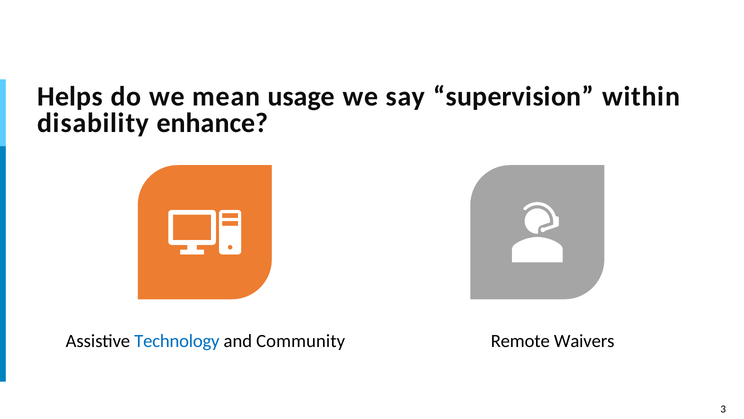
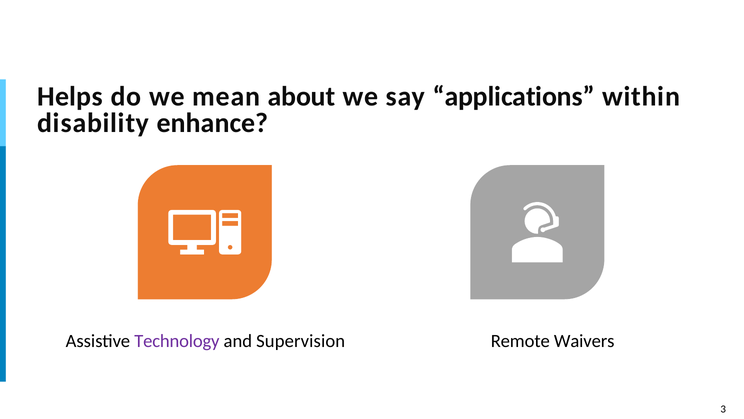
usage: usage -> about
supervision: supervision -> applications
Technology colour: blue -> purple
Community: Community -> Supervision
